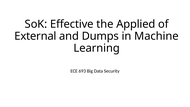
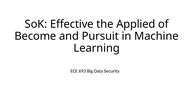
External: External -> Become
Dumps: Dumps -> Pursuit
